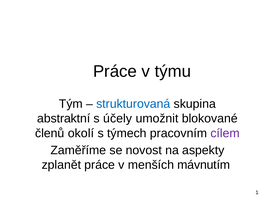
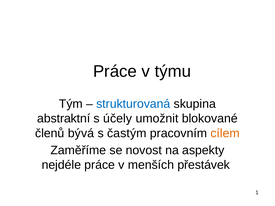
okolí: okolí -> bývá
týmech: týmech -> častým
cílem colour: purple -> orange
zplanět: zplanět -> nejdéle
mávnutím: mávnutím -> přestávek
